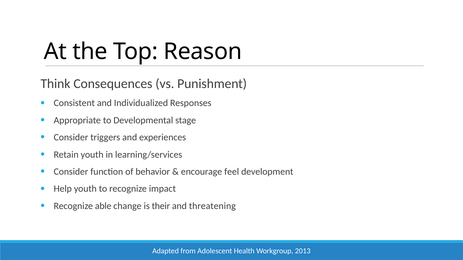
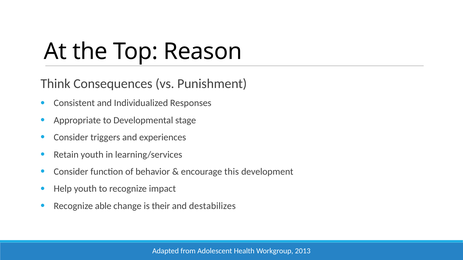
feel: feel -> this
threatening: threatening -> destabilizes
